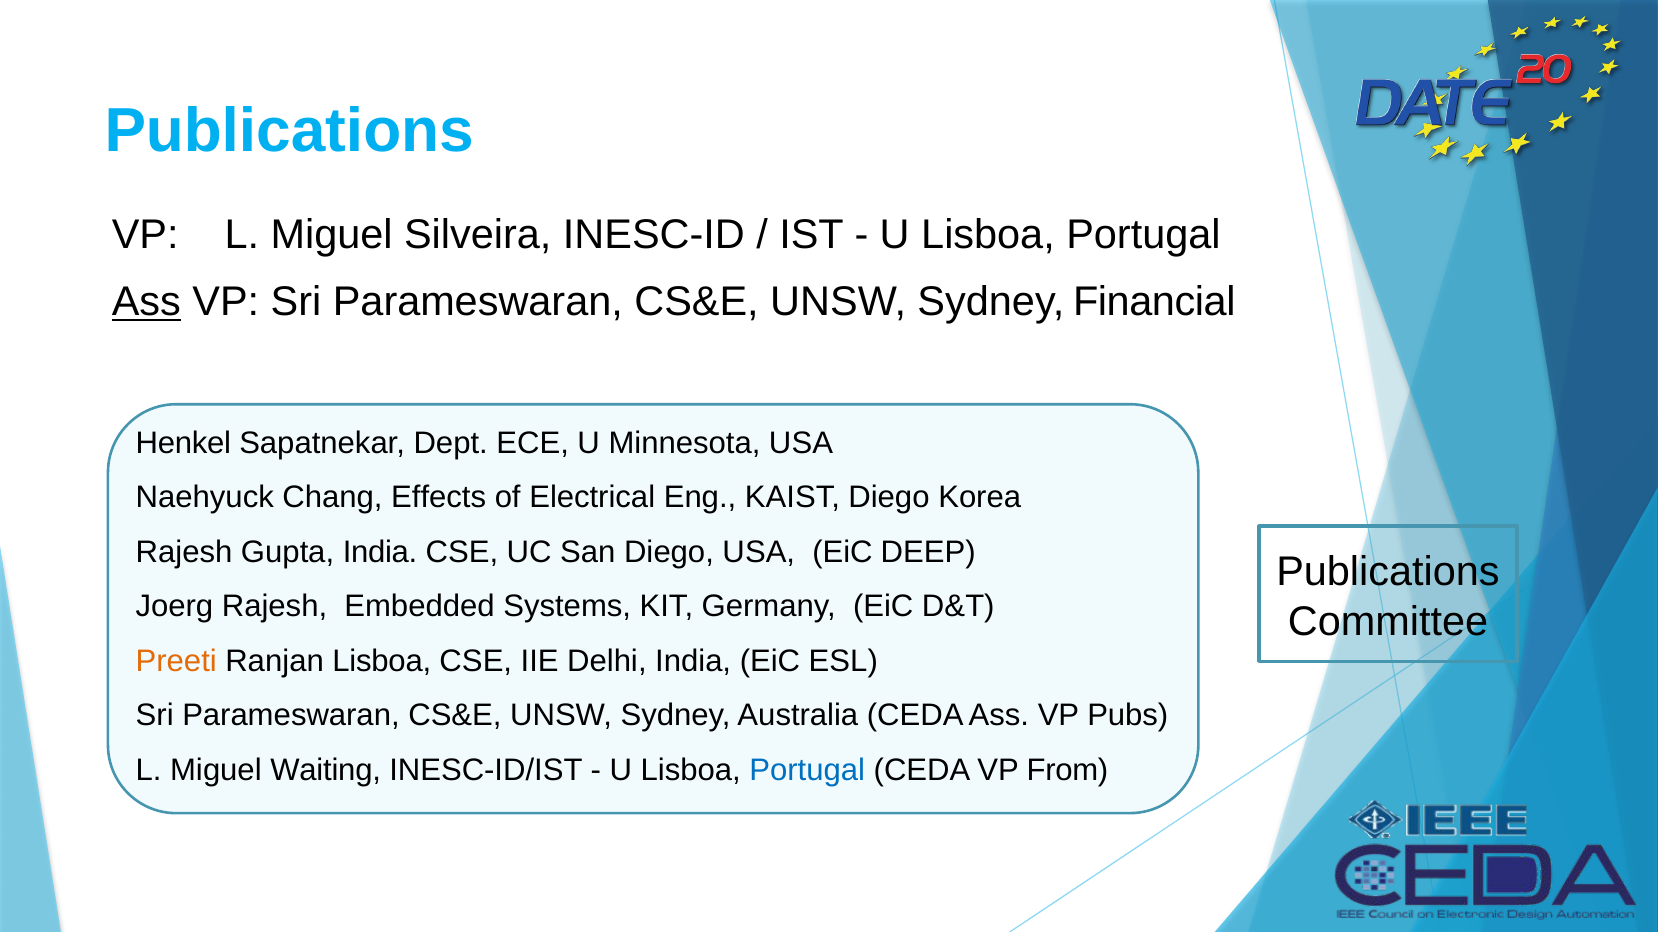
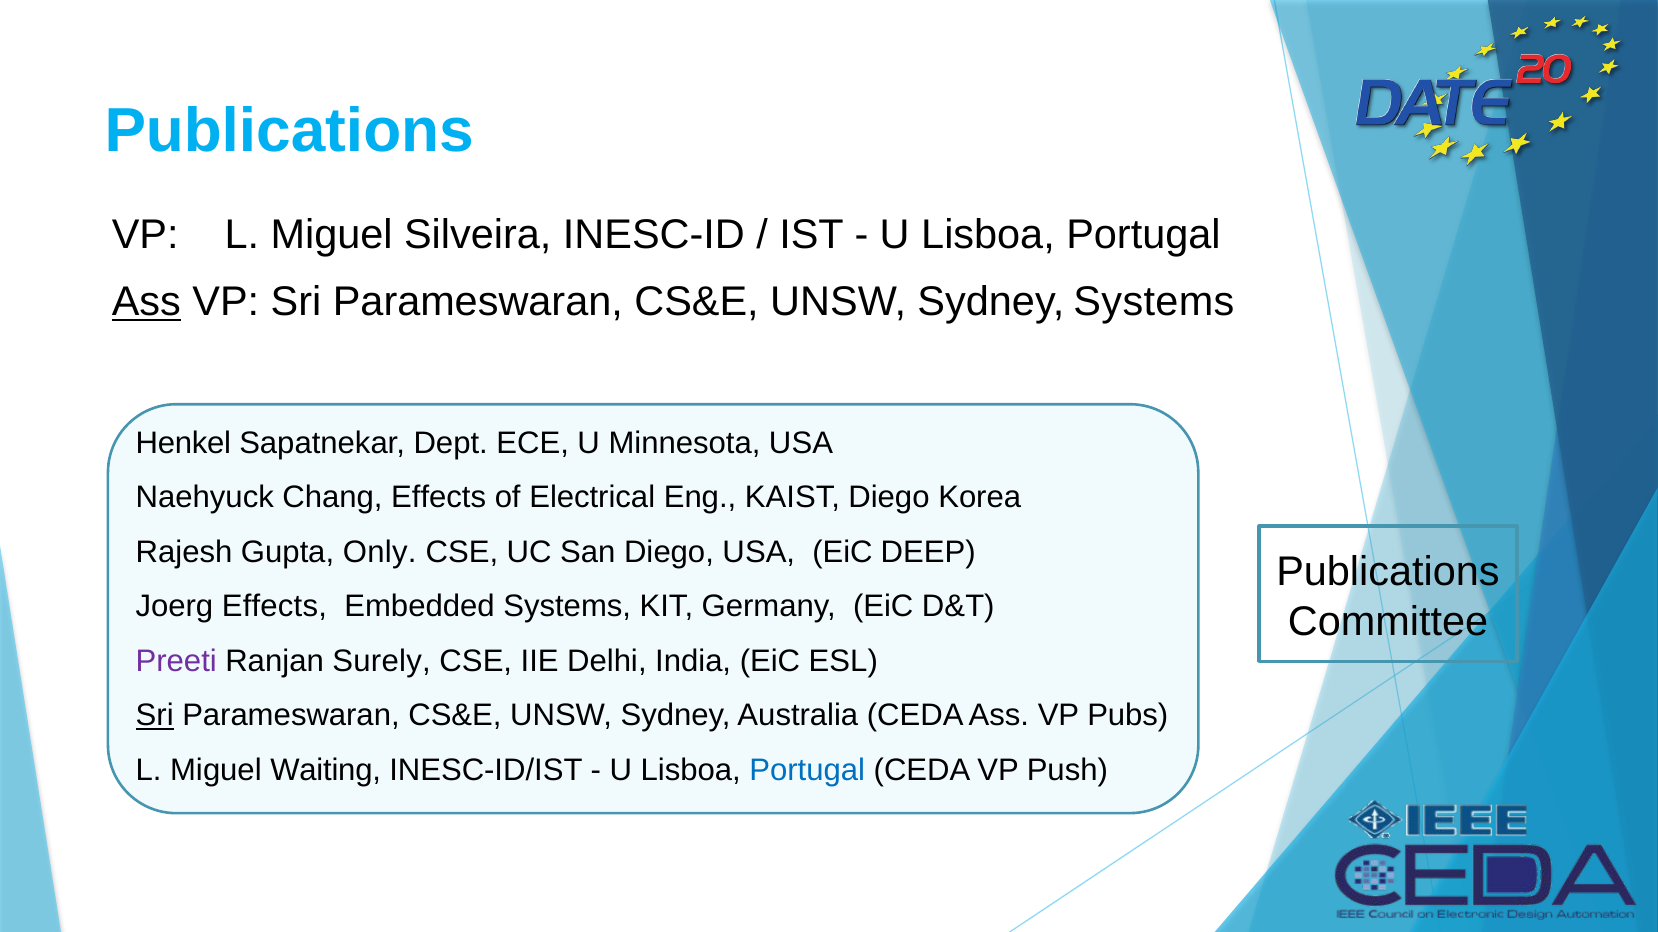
Sydney Financial: Financial -> Systems
Gupta India: India -> Only
Joerg Rajesh: Rajesh -> Effects
Preeti colour: orange -> purple
Ranjan Lisboa: Lisboa -> Surely
Sri at (155, 716) underline: none -> present
From: From -> Push
